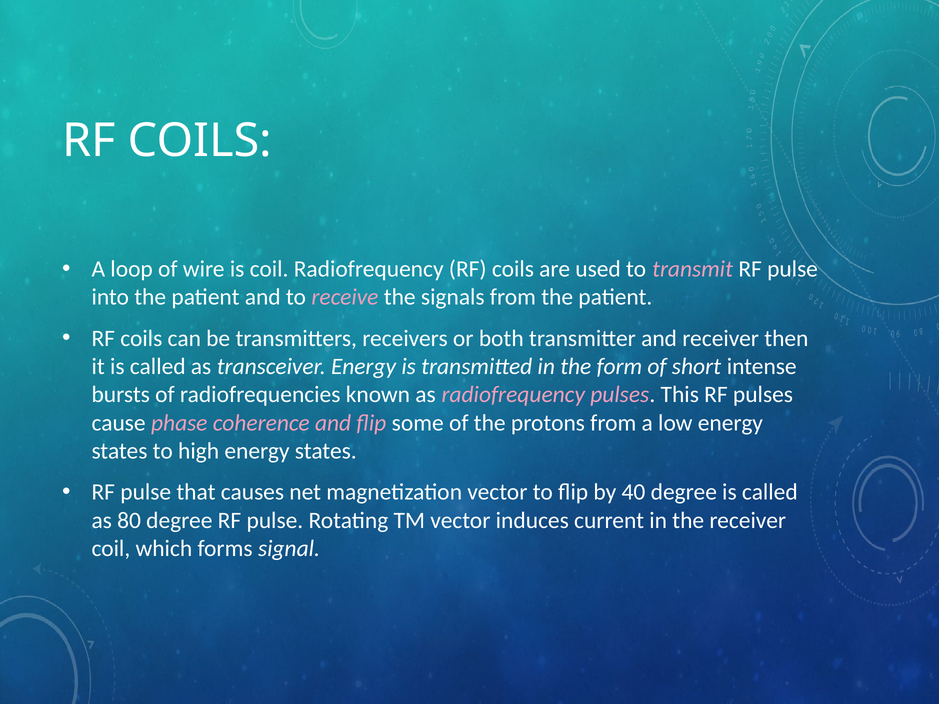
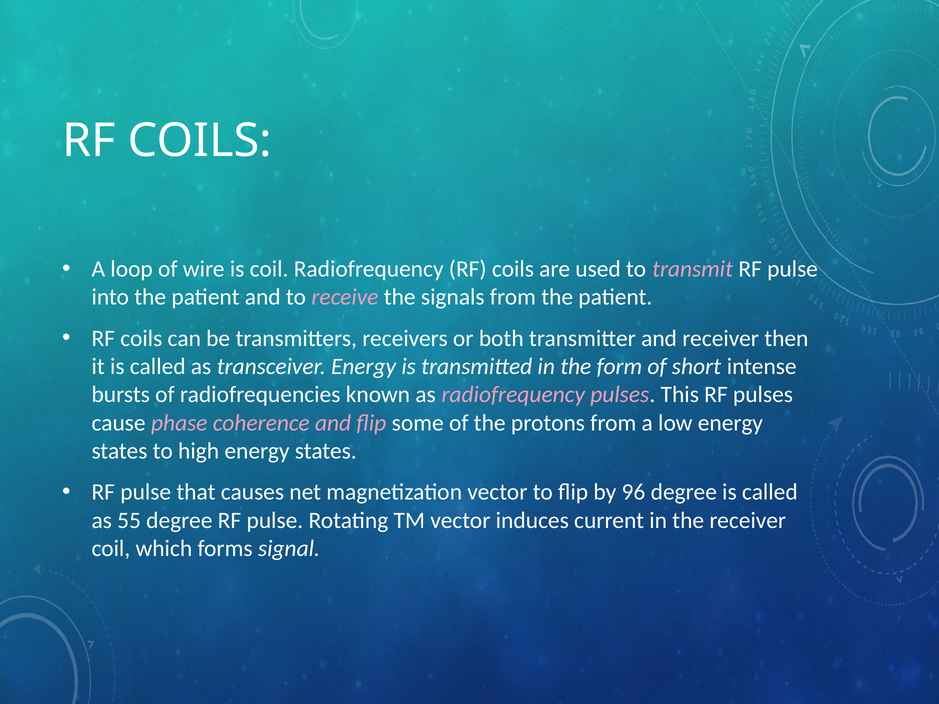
40: 40 -> 96
80: 80 -> 55
